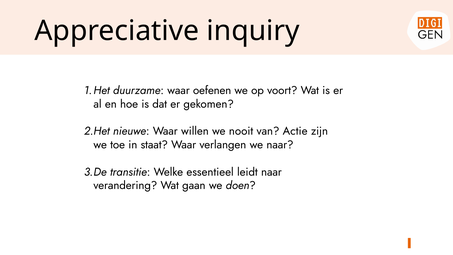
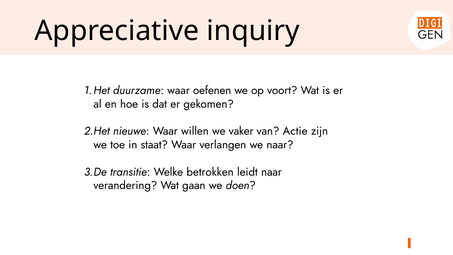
nooit: nooit -> vaker
essentieel: essentieel -> betrokken
